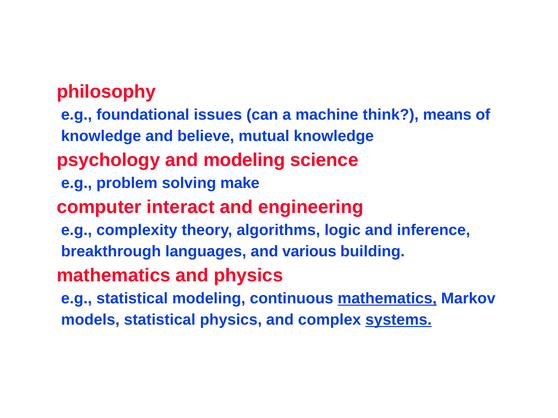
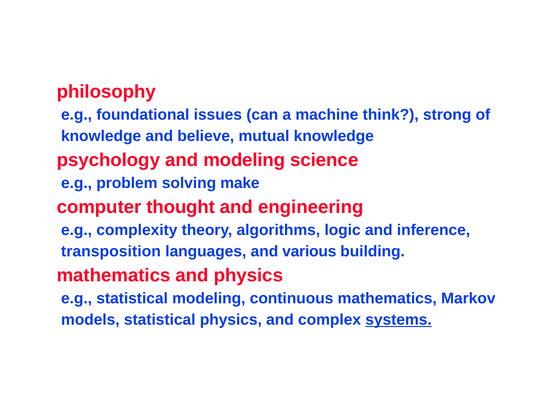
means: means -> strong
interact: interact -> thought
breakthrough: breakthrough -> transposition
mathematics at (387, 299) underline: present -> none
